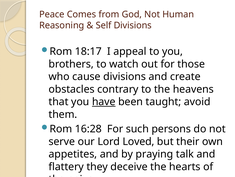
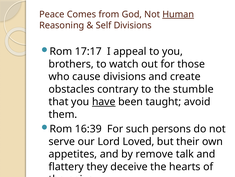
Human underline: none -> present
18:17: 18:17 -> 17:17
heavens: heavens -> stumble
16:28: 16:28 -> 16:39
praying: praying -> remove
